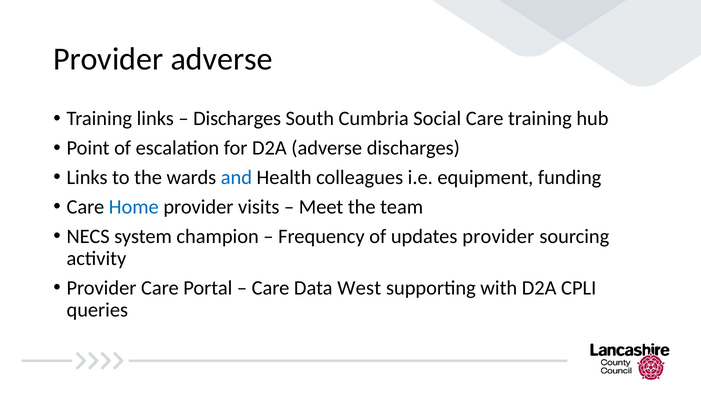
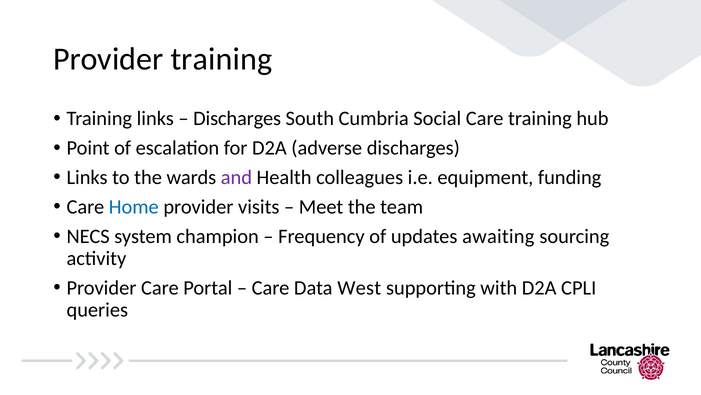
Provider adverse: adverse -> training
and colour: blue -> purple
updates provider: provider -> awaiting
